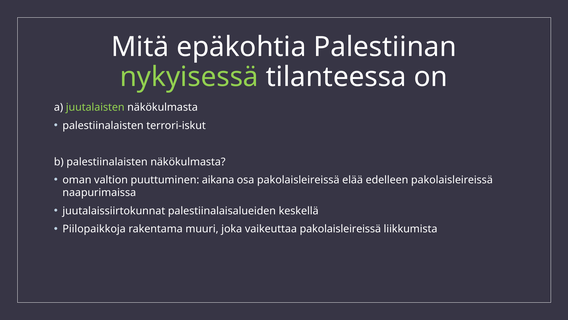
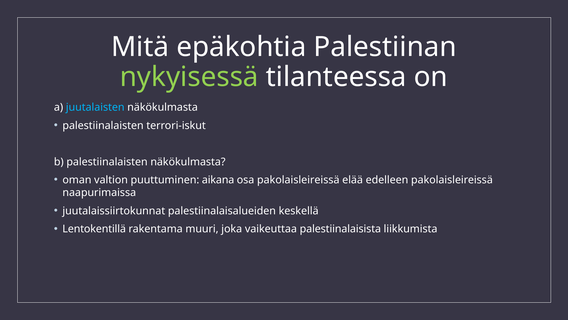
juutalaisten colour: light green -> light blue
Piilopaikkoja: Piilopaikkoja -> Lentokentillä
vaikeuttaa pakolaisleireissä: pakolaisleireissä -> palestiinalaisista
